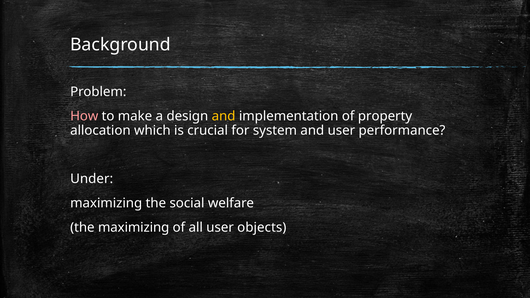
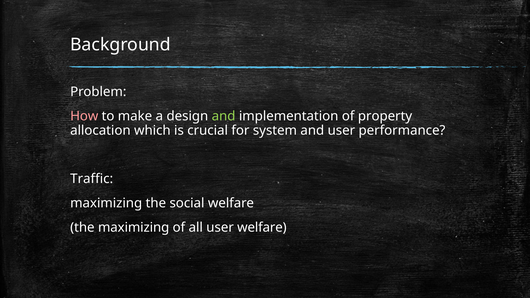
and at (224, 116) colour: yellow -> light green
Under: Under -> Traffic
user objects: objects -> welfare
